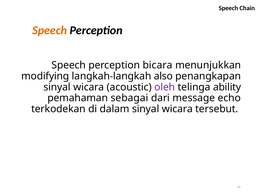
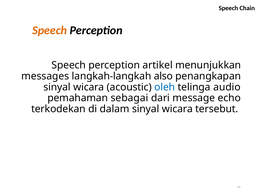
bicara: bicara -> artikel
modifying: modifying -> messages
oleh colour: purple -> blue
ability: ability -> audio
